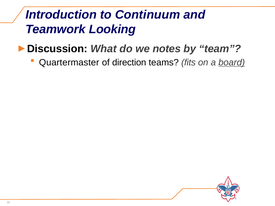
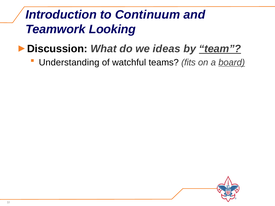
notes: notes -> ideas
team underline: none -> present
Quartermaster: Quartermaster -> Understanding
direction: direction -> watchful
